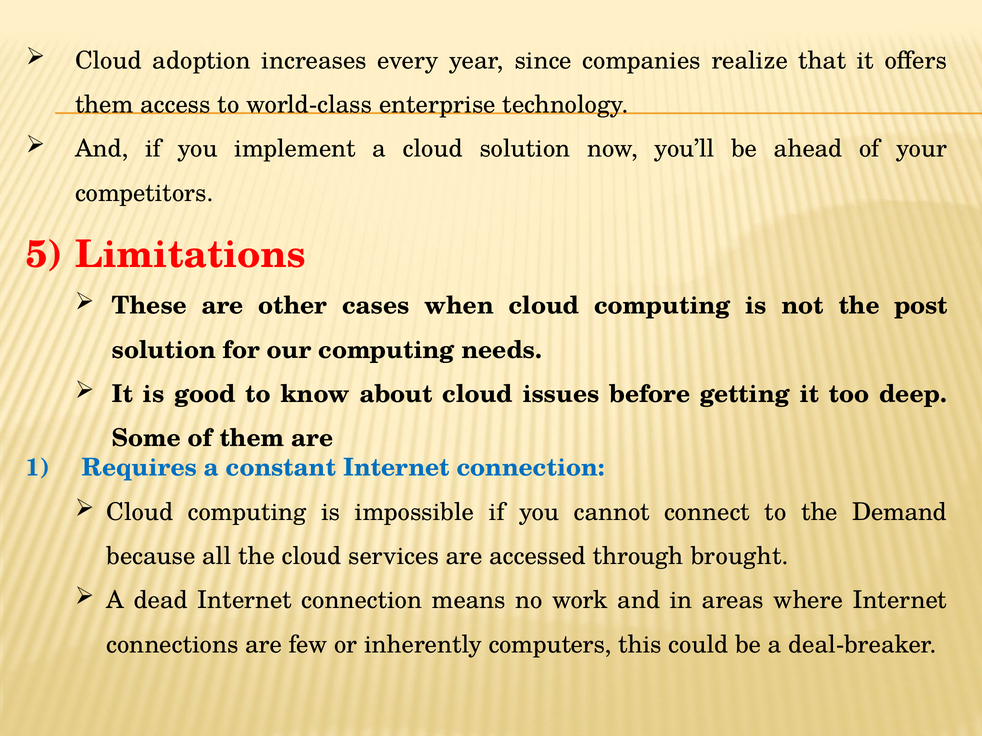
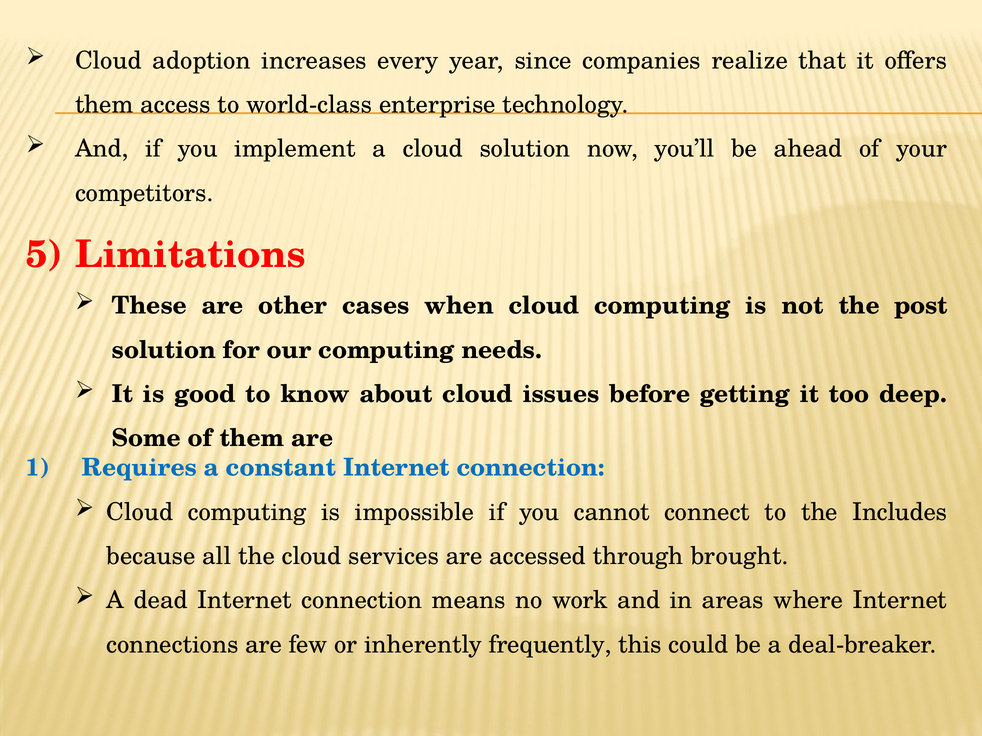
Demand: Demand -> Includes
computers: computers -> frequently
